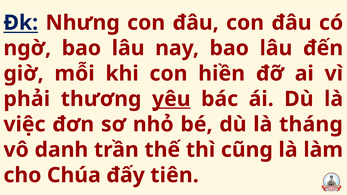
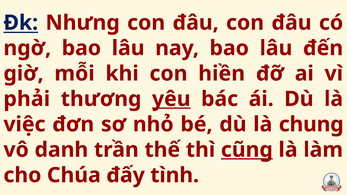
tháng: tháng -> chung
cũng underline: none -> present
tiên: tiên -> tình
